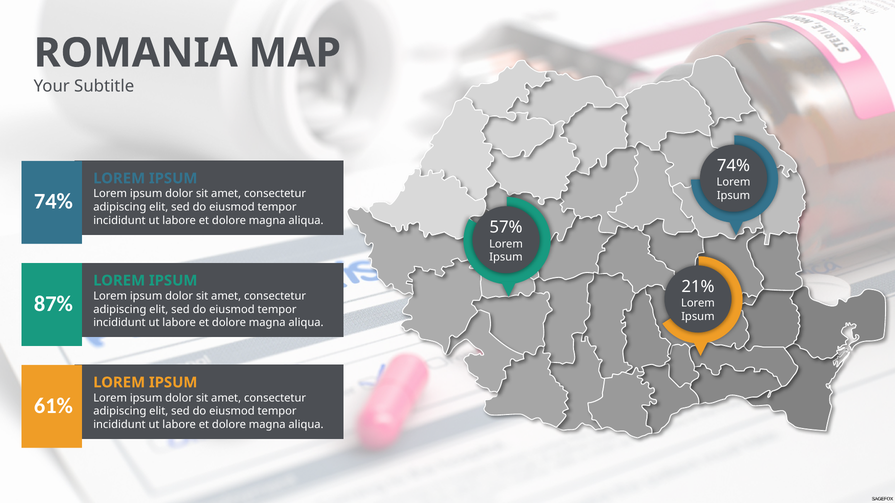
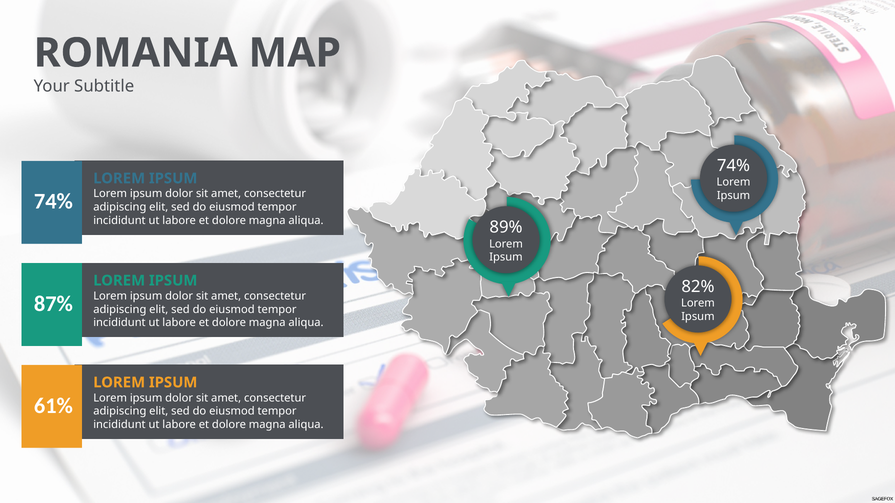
57%: 57% -> 89%
21%: 21% -> 82%
